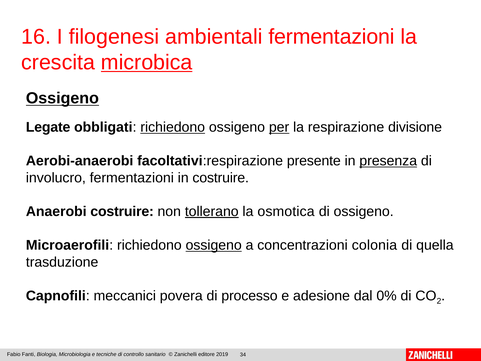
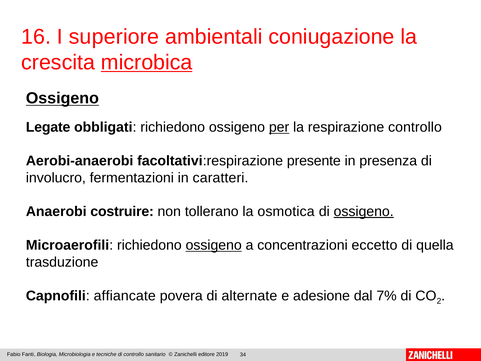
filogenesi: filogenesi -> superiore
ambientali fermentazioni: fermentazioni -> coniugazione
richiedono at (173, 127) underline: present -> none
respirazione divisione: divisione -> controllo
presenza underline: present -> none
in costruire: costruire -> caratteri
tollerano underline: present -> none
ossigeno at (364, 211) underline: none -> present
colonia: colonia -> eccetto
meccanici: meccanici -> affiancate
processo: processo -> alternate
0%: 0% -> 7%
